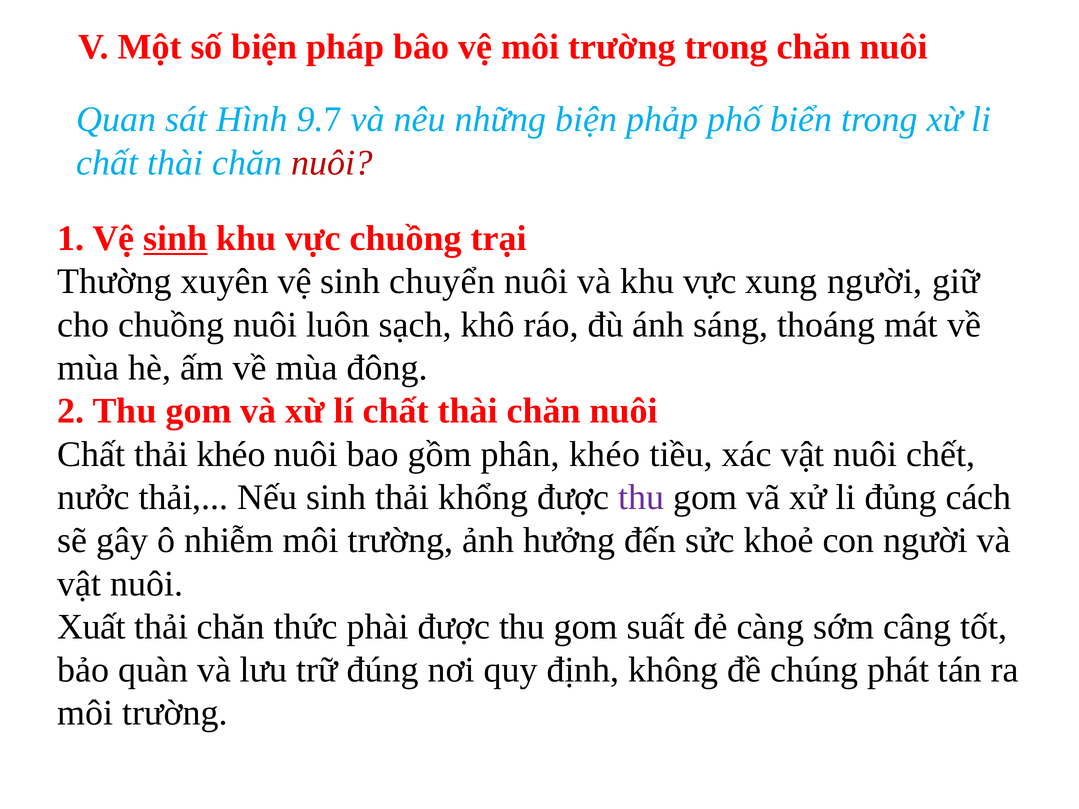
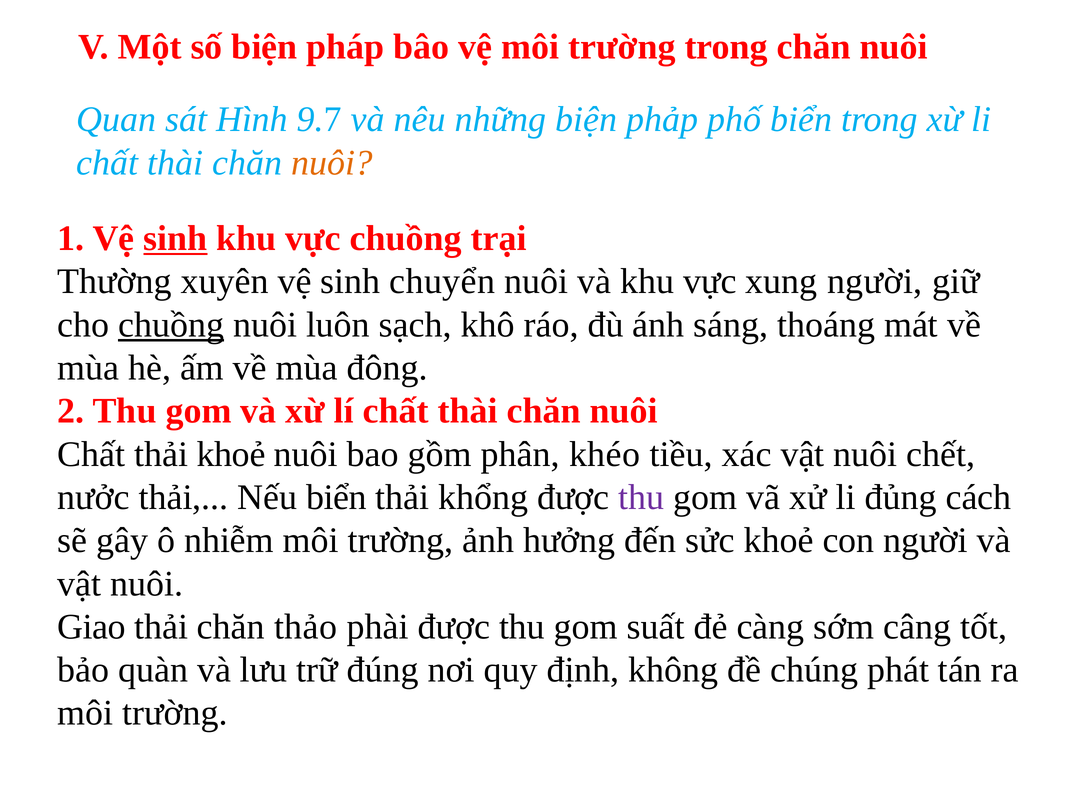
nuôi at (332, 163) colour: red -> orange
chuồng at (171, 325) underline: none -> present
thải khéo: khéo -> khoẻ
Nếu sinh: sinh -> biển
Xuất: Xuất -> Giao
thức: thức -> thảo
